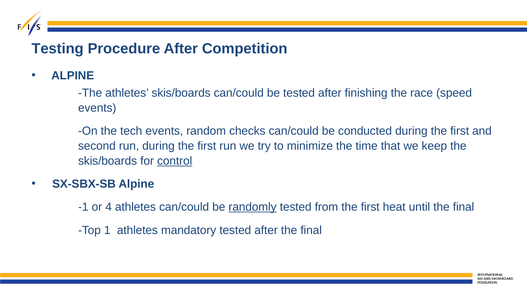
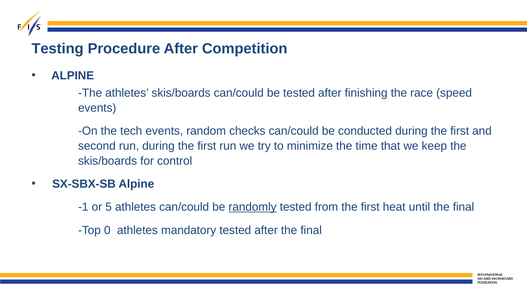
control underline: present -> none
4: 4 -> 5
1: 1 -> 0
